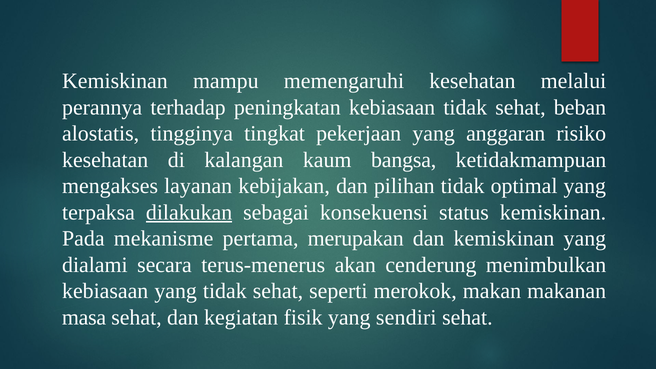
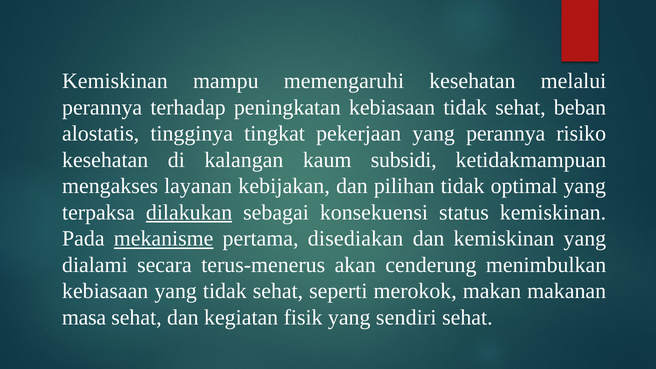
yang anggaran: anggaran -> perannya
bangsa: bangsa -> subsidi
mekanisme underline: none -> present
merupakan: merupakan -> disediakan
